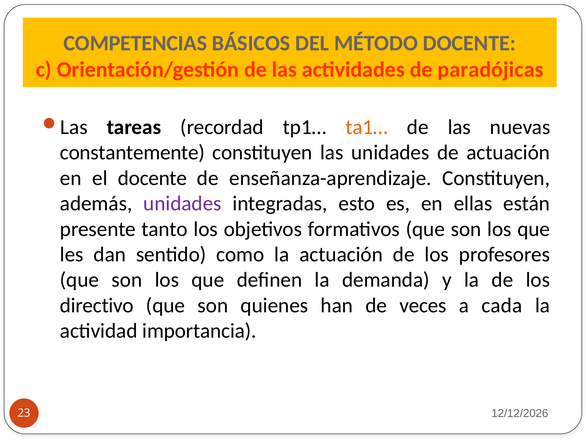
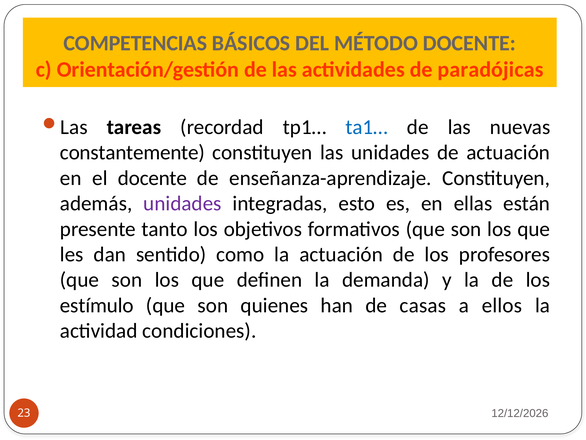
ta1… colour: orange -> blue
directivo: directivo -> estímulo
veces: veces -> casas
cada: cada -> ellos
importancia: importancia -> condiciones
